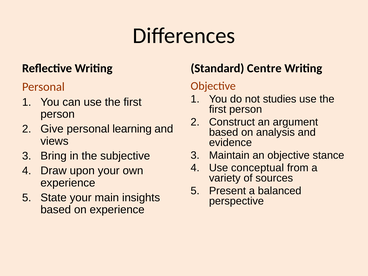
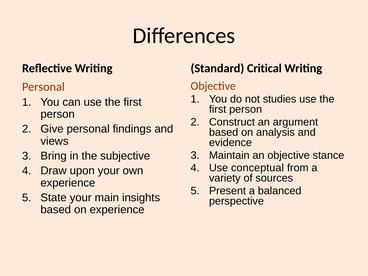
Centre: Centre -> Critical
learning: learning -> findings
